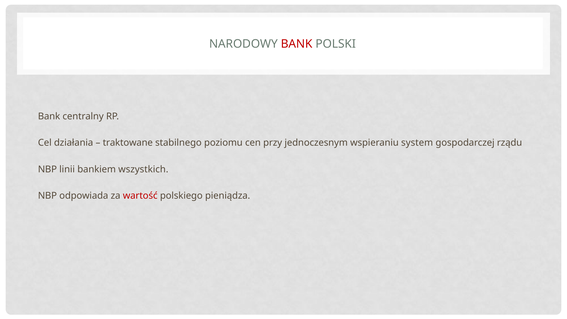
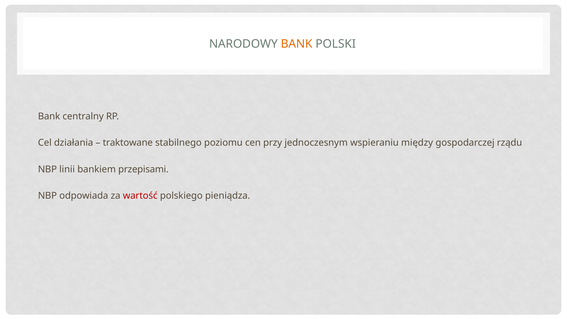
BANK at (297, 44) colour: red -> orange
system: system -> między
wszystkich: wszystkich -> przepisami
